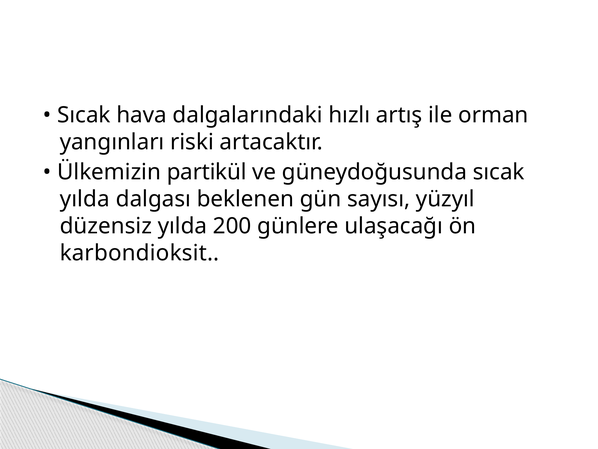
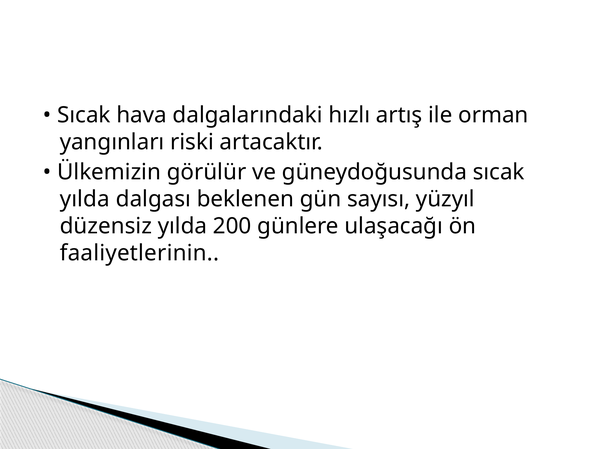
partikül: partikül -> görülür
karbondioksit: karbondioksit -> faaliyetlerinin
